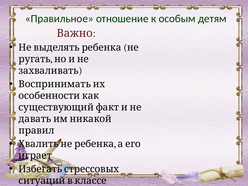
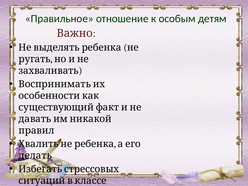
играет: играет -> делать
